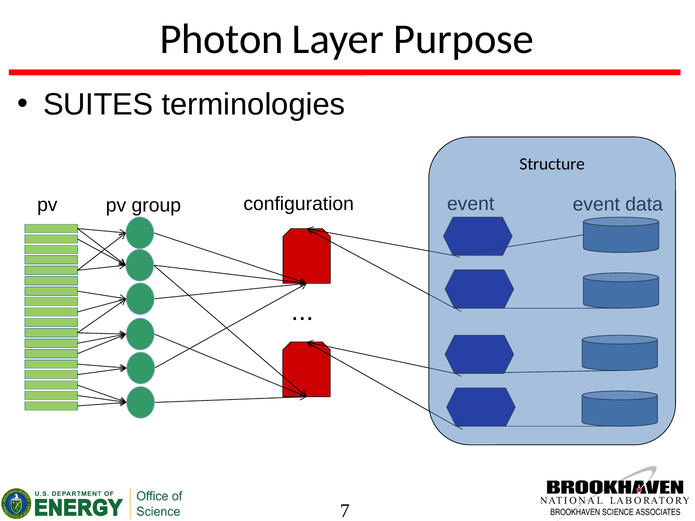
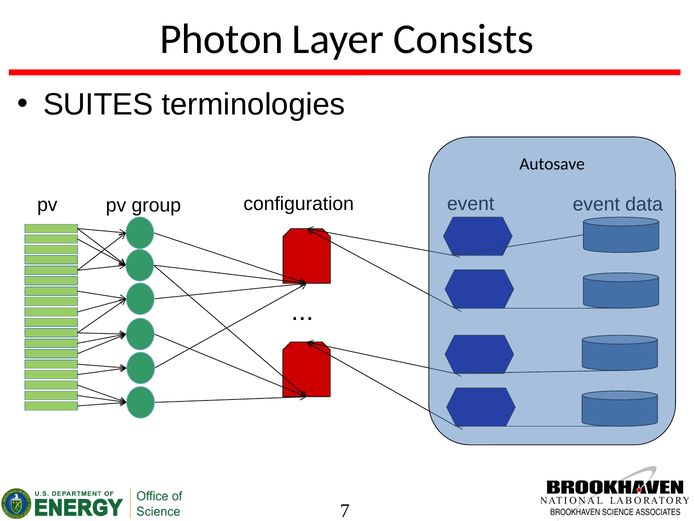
Purpose: Purpose -> Consists
Structure: Structure -> Autosave
